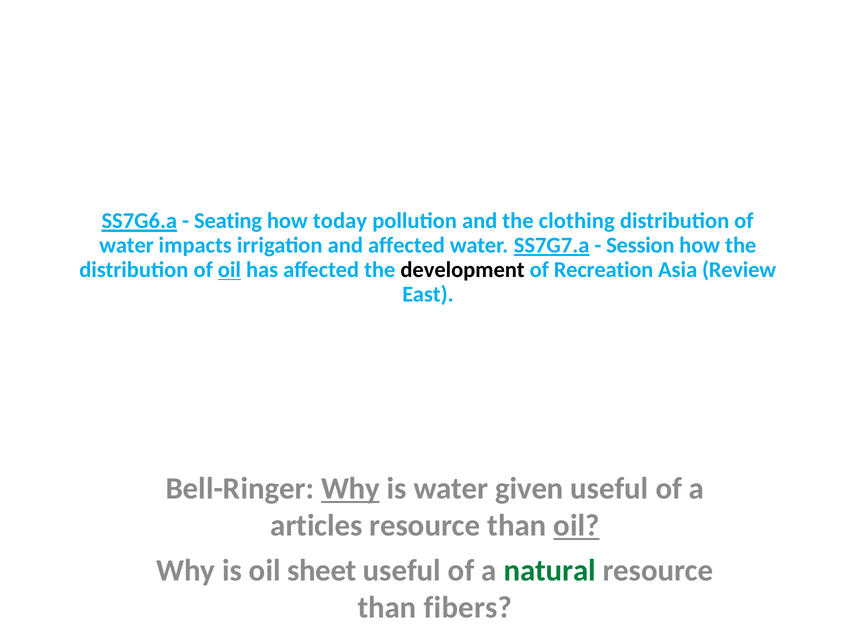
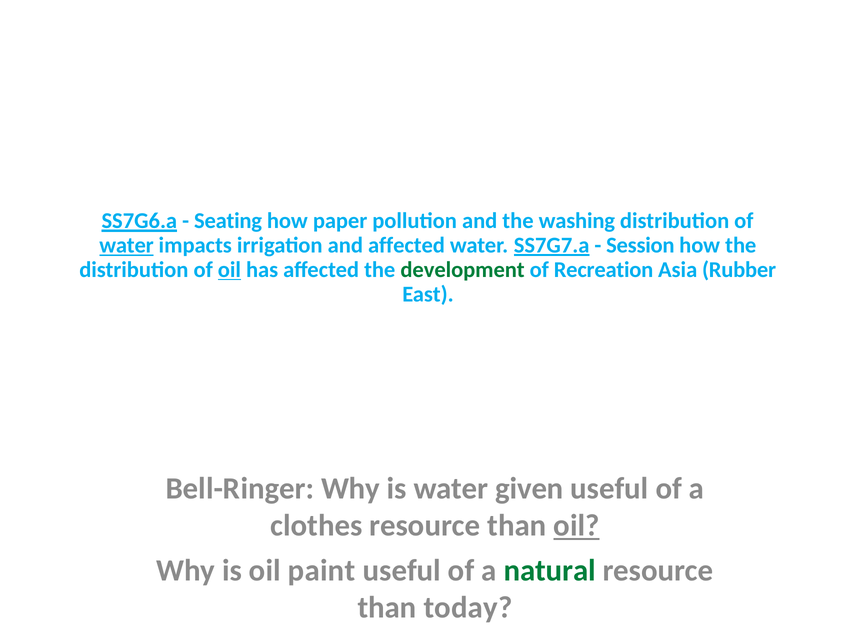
today: today -> paper
clothing: clothing -> washing
water at (126, 245) underline: none -> present
development colour: black -> green
Review: Review -> Rubber
Why at (350, 489) underline: present -> none
articles: articles -> clothes
sheet: sheet -> paint
fibers: fibers -> today
